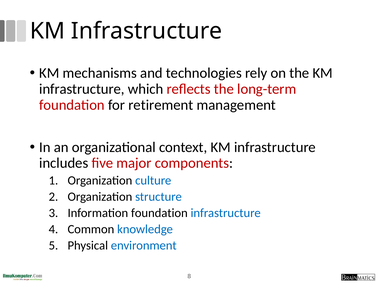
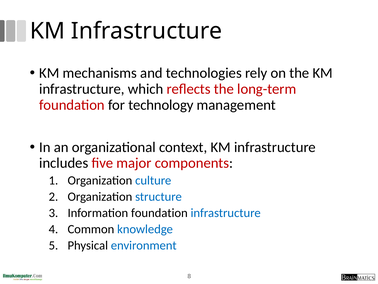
retirement: retirement -> technology
